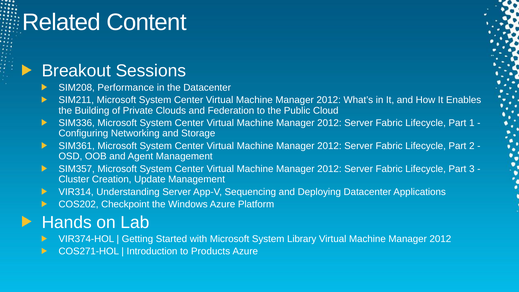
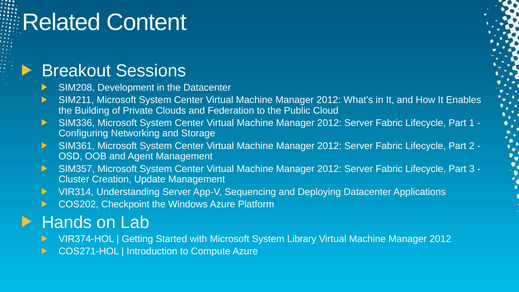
Performance: Performance -> Development
Products: Products -> Compute
